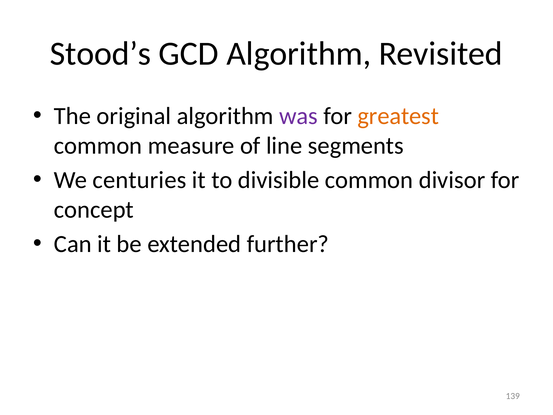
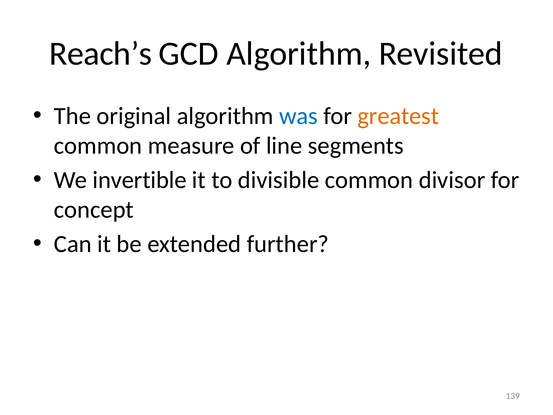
Stood’s: Stood’s -> Reach’s
was colour: purple -> blue
centuries: centuries -> invertible
